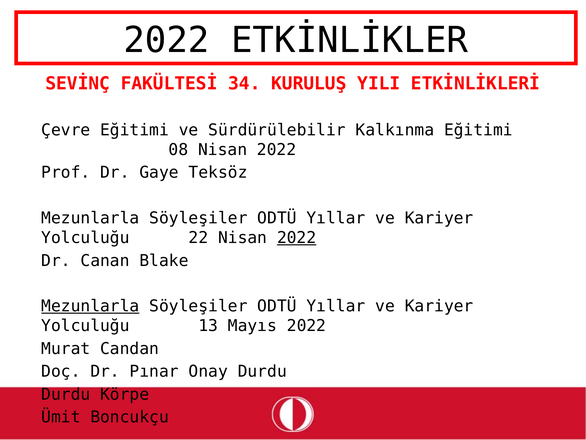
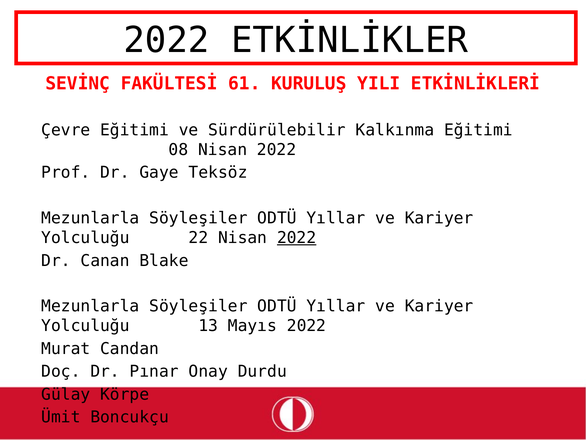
34: 34 -> 61
Mezunlarla at (90, 306) underline: present -> none
Durdu at (66, 394): Durdu -> Gülay
